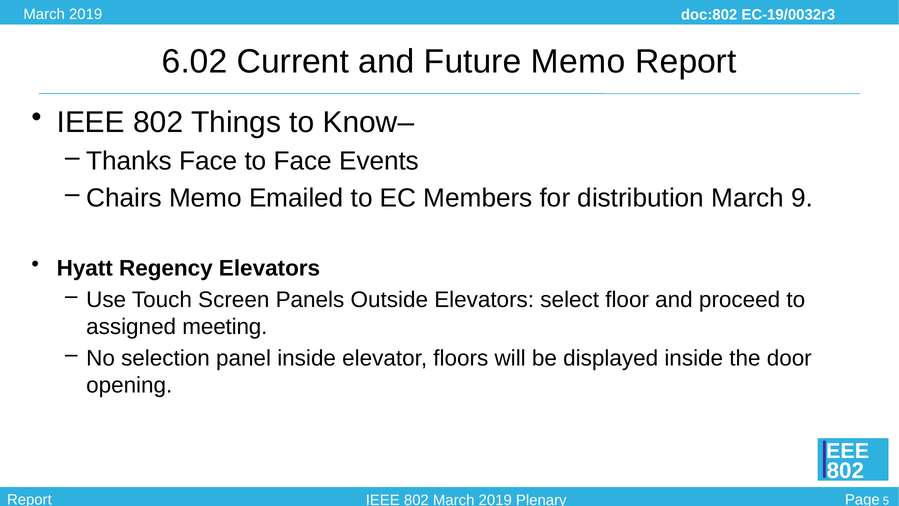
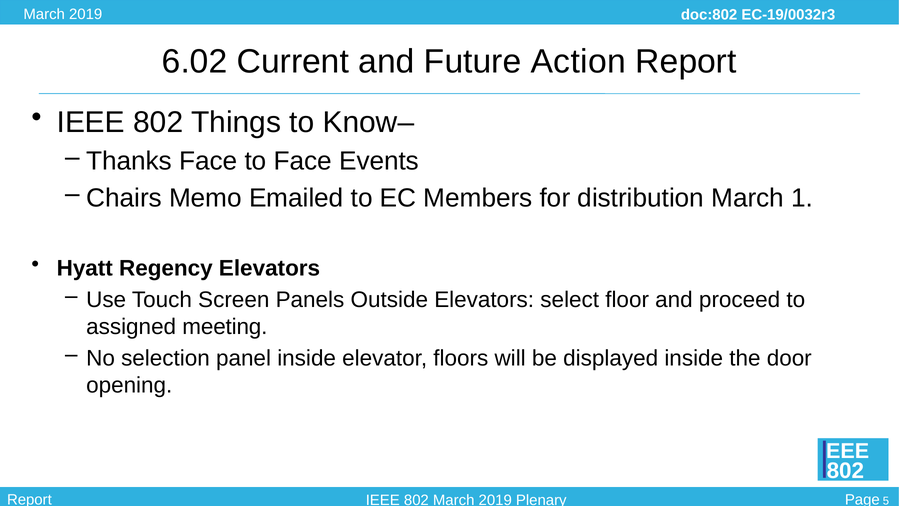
Future Memo: Memo -> Action
9: 9 -> 1
